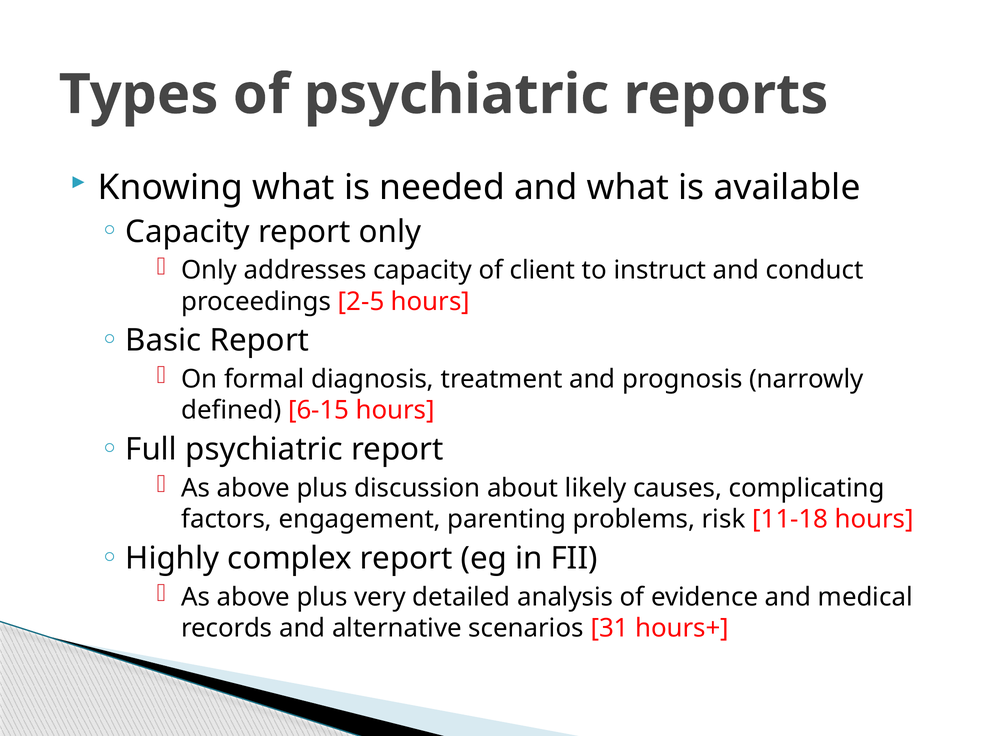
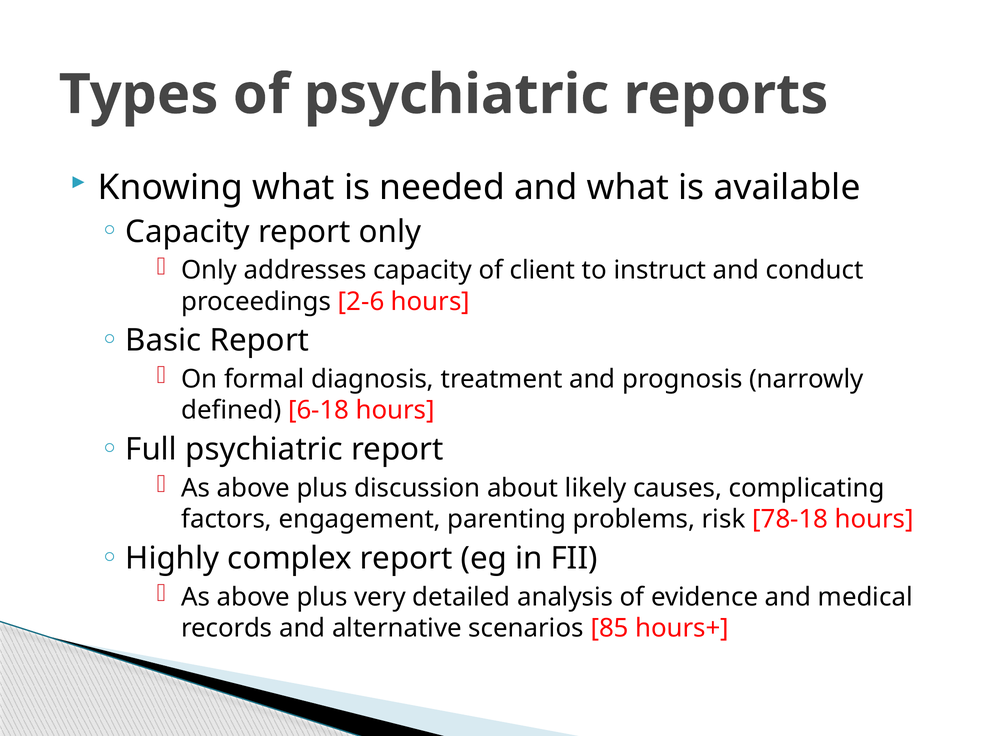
2-5: 2-5 -> 2-6
6-15: 6-15 -> 6-18
11-18: 11-18 -> 78-18
31: 31 -> 85
